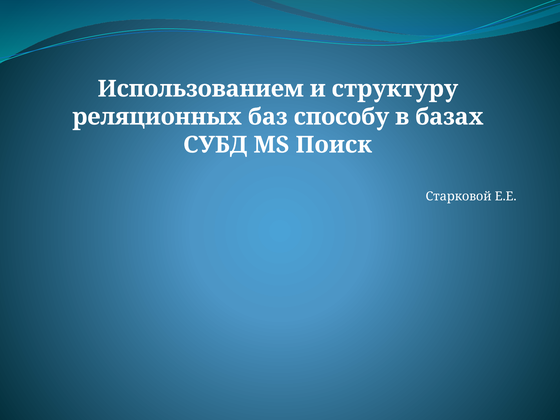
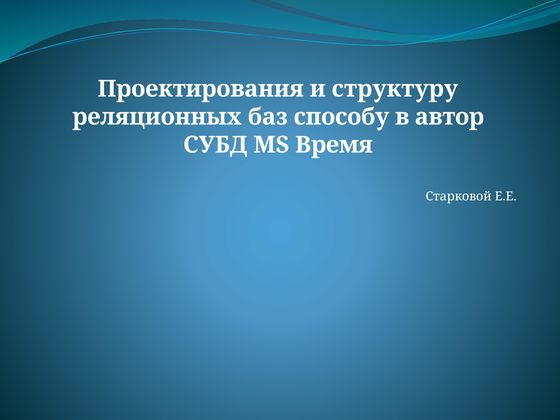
Использованием: Использованием -> Проектирования
базах: базах -> автор
Поиск: Поиск -> Время
